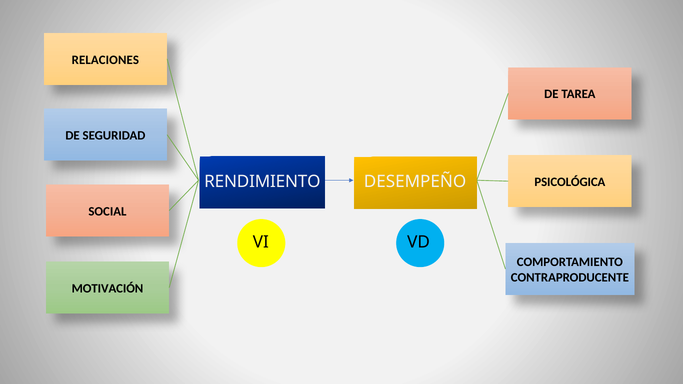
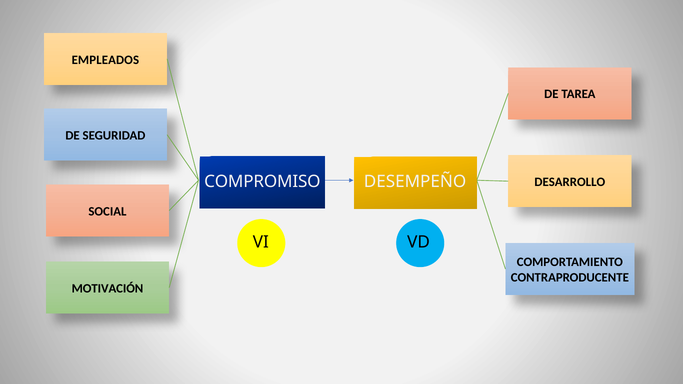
RELACIONES: RELACIONES -> EMPLEADOS
RENDIMIENTO: RENDIMIENTO -> COMPROMISO
PSICOLÓGICA: PSICOLÓGICA -> DESARROLLO
